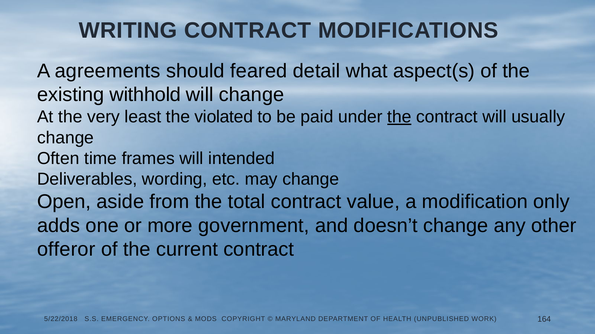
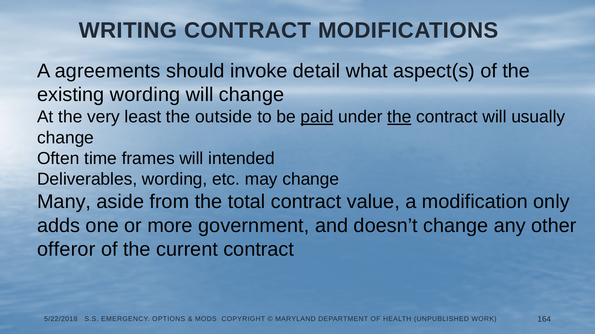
feared: feared -> invoke
existing withhold: withhold -> wording
violated: violated -> outside
paid underline: none -> present
Open: Open -> Many
